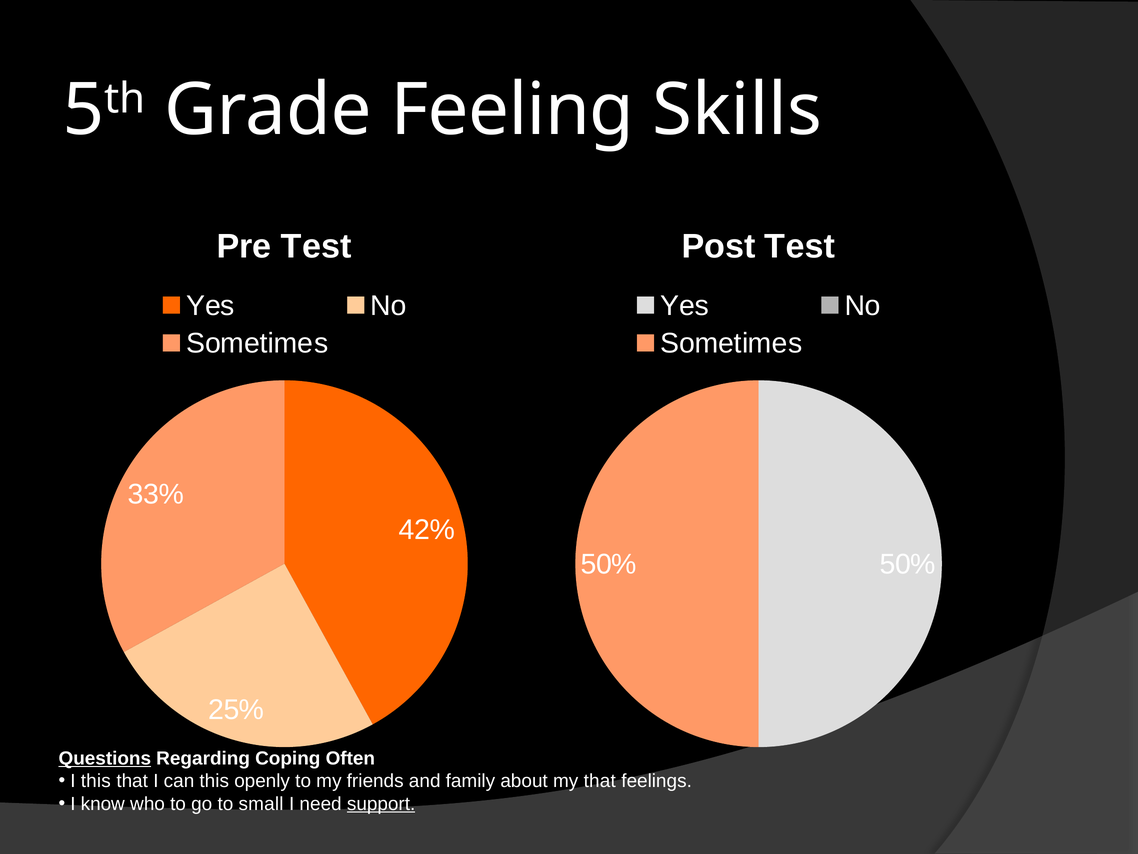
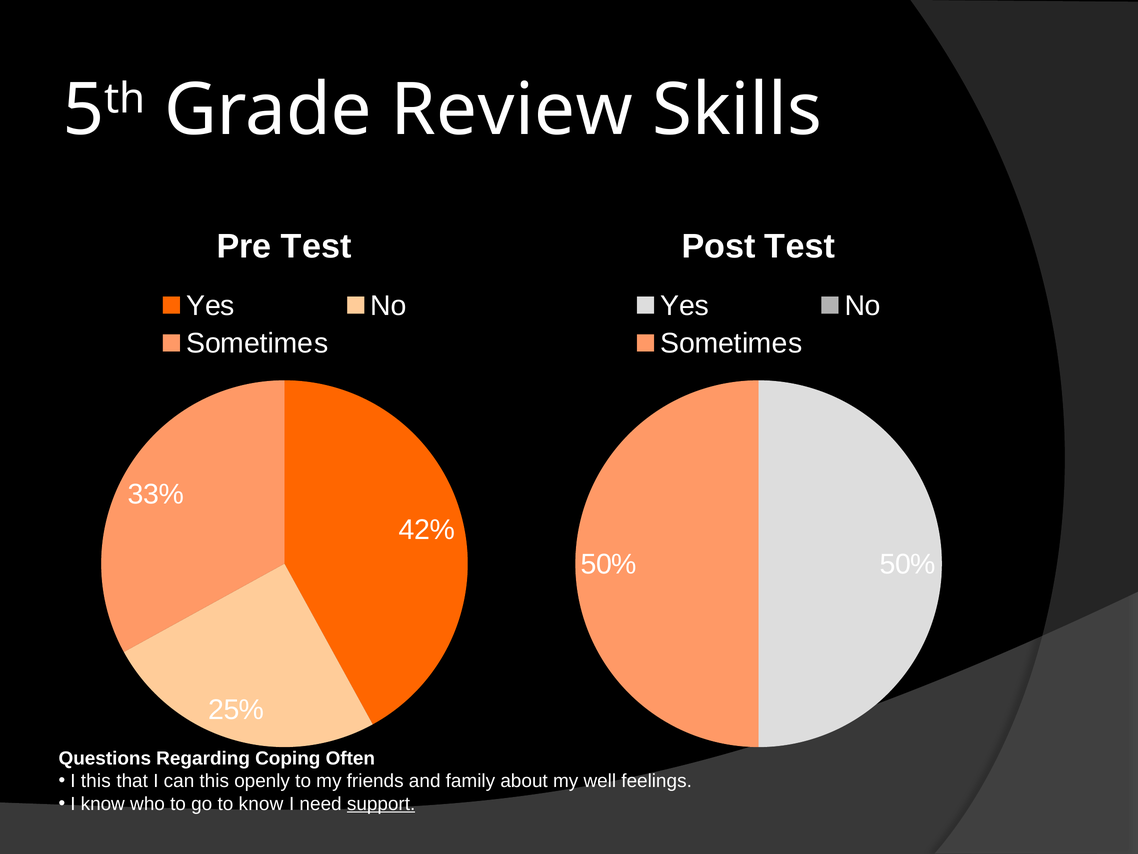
Feeling: Feeling -> Review
Questions underline: present -> none
my that: that -> well
to small: small -> know
